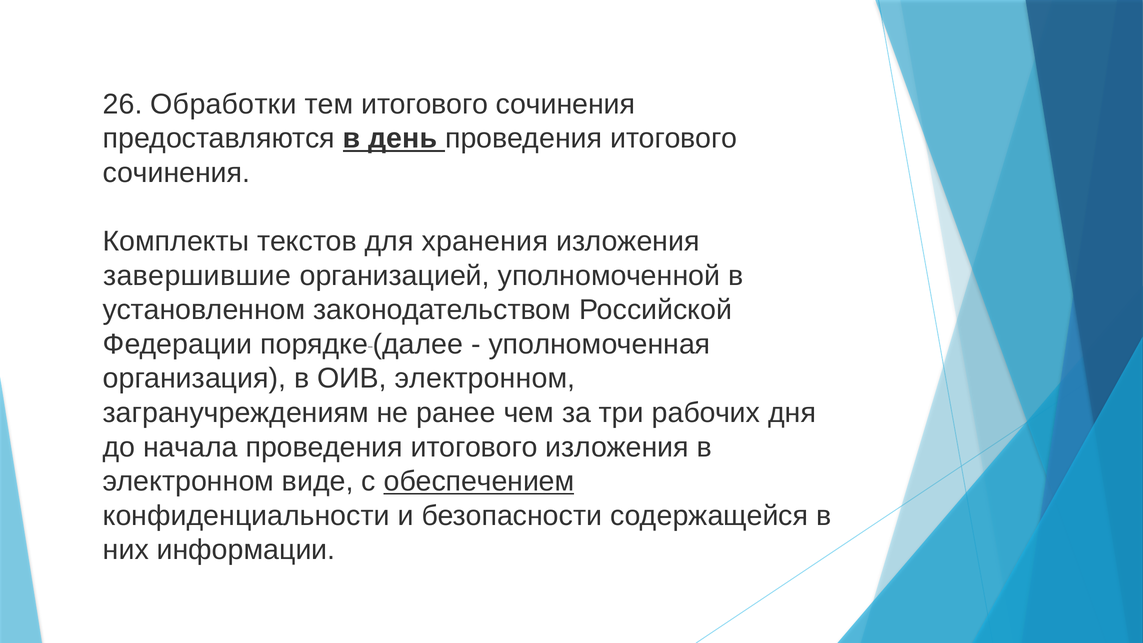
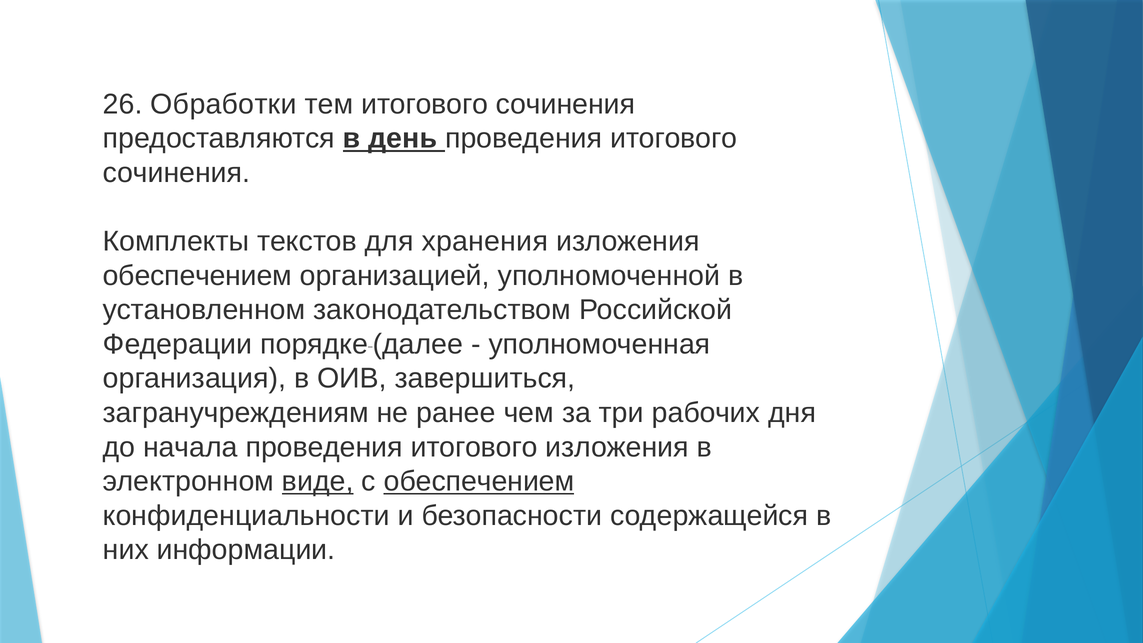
завершившие at (197, 276): завершившие -> обеспечением
ОИВ электронном: электронном -> завершиться
виде underline: none -> present
